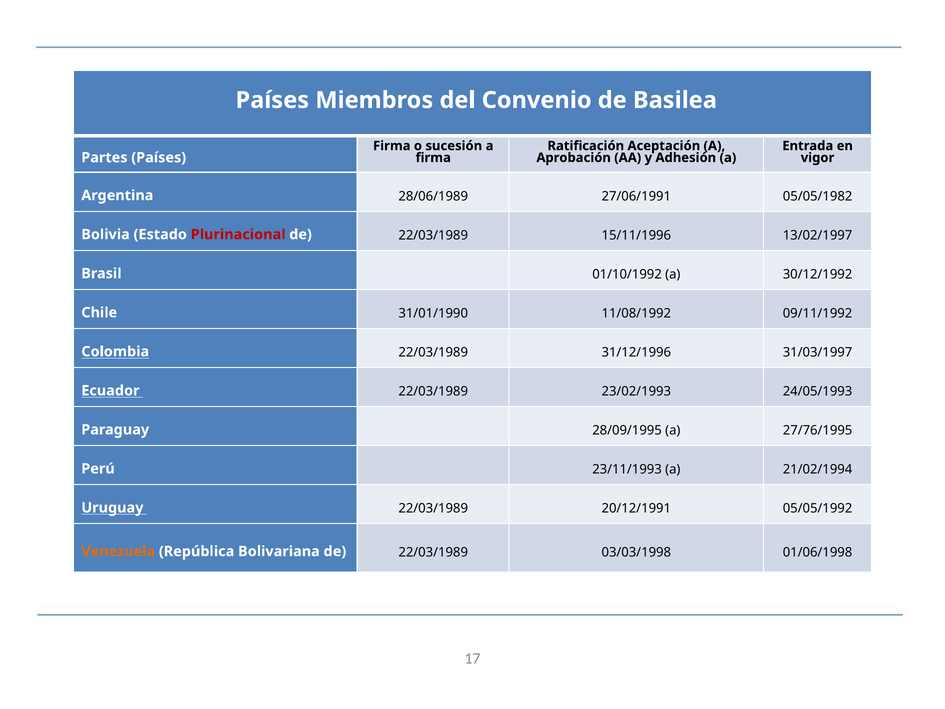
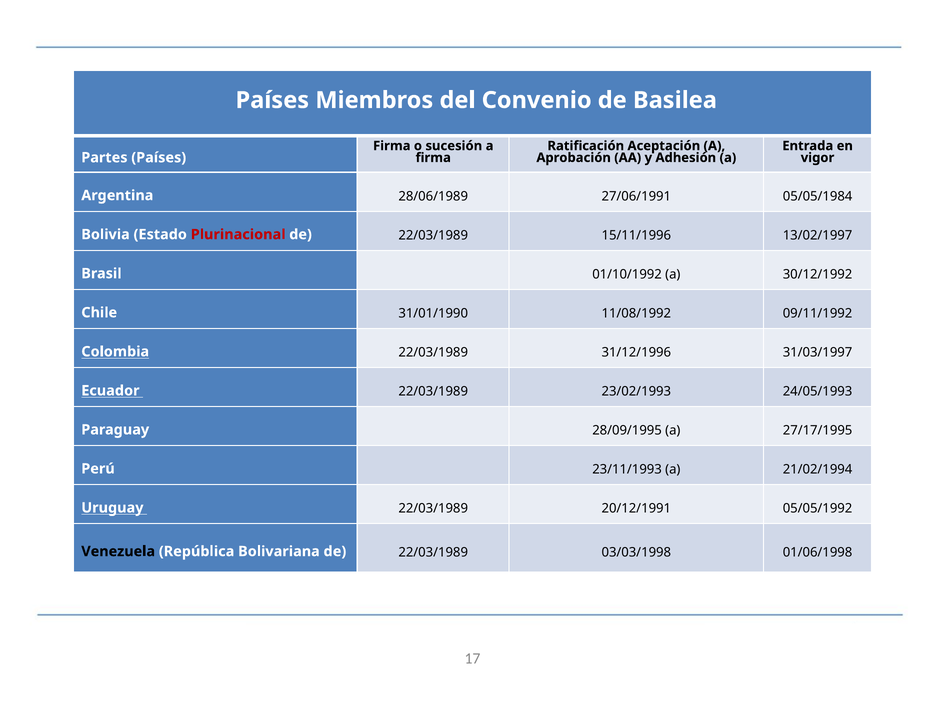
05/05/1982: 05/05/1982 -> 05/05/1984
27/76/1995: 27/76/1995 -> 27/17/1995
Venezuela colour: orange -> black
